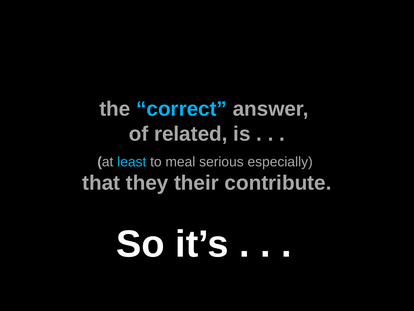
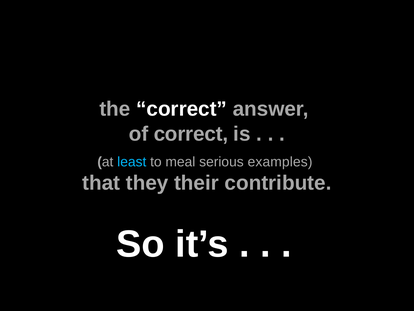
correct at (182, 109) colour: light blue -> white
of related: related -> correct
especially: especially -> examples
